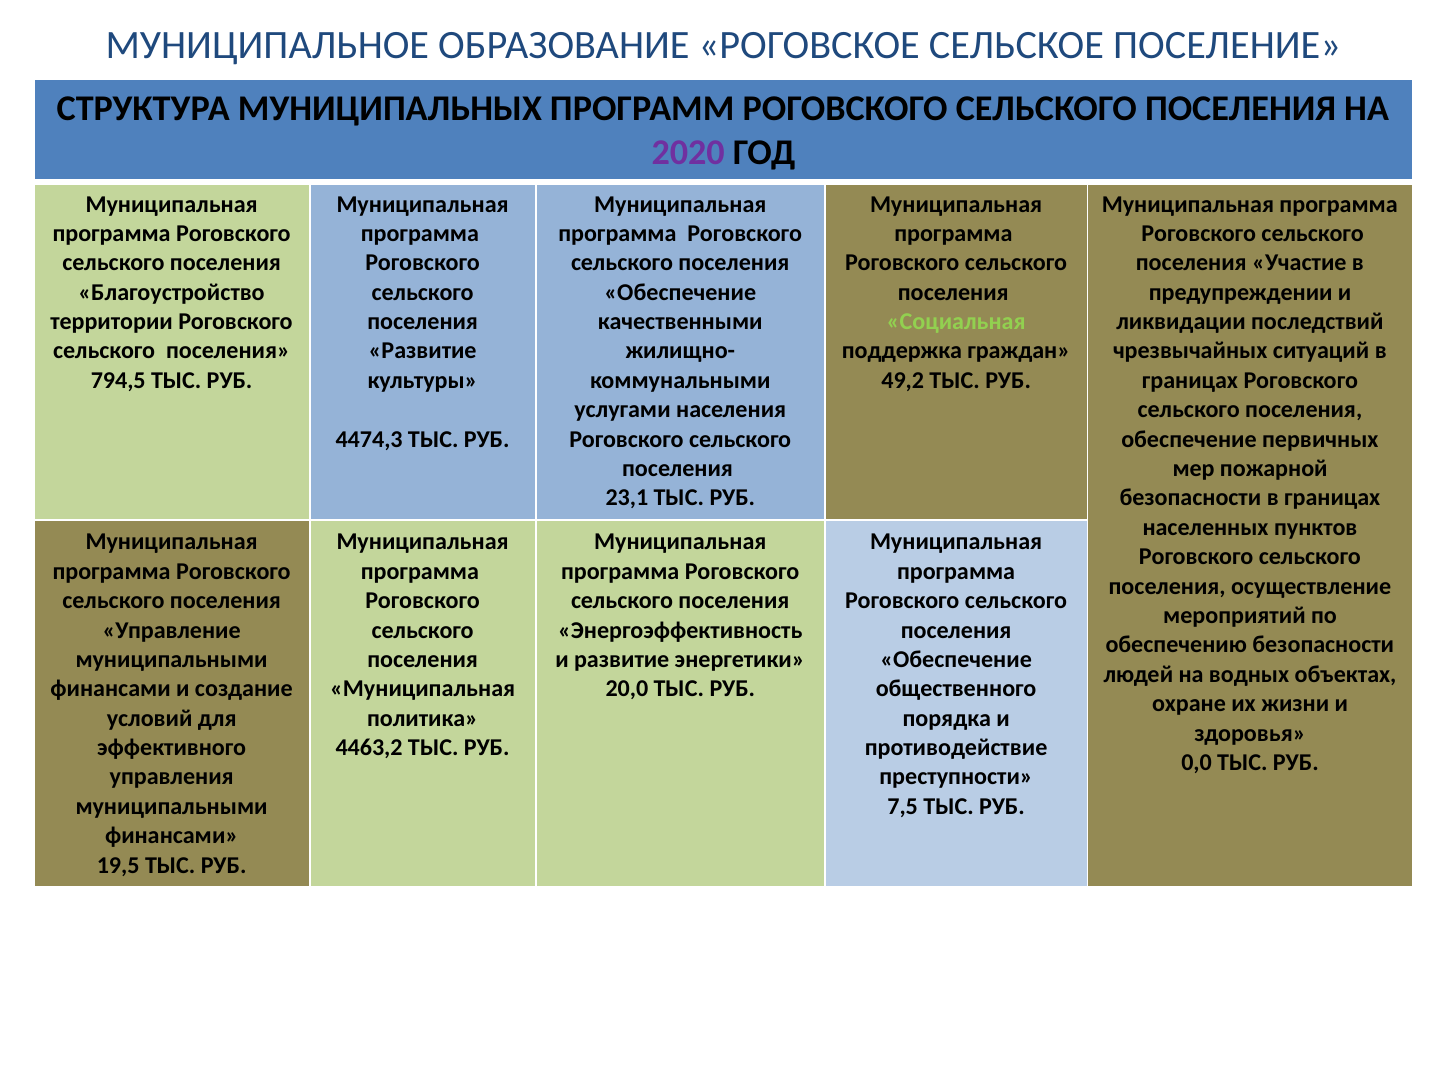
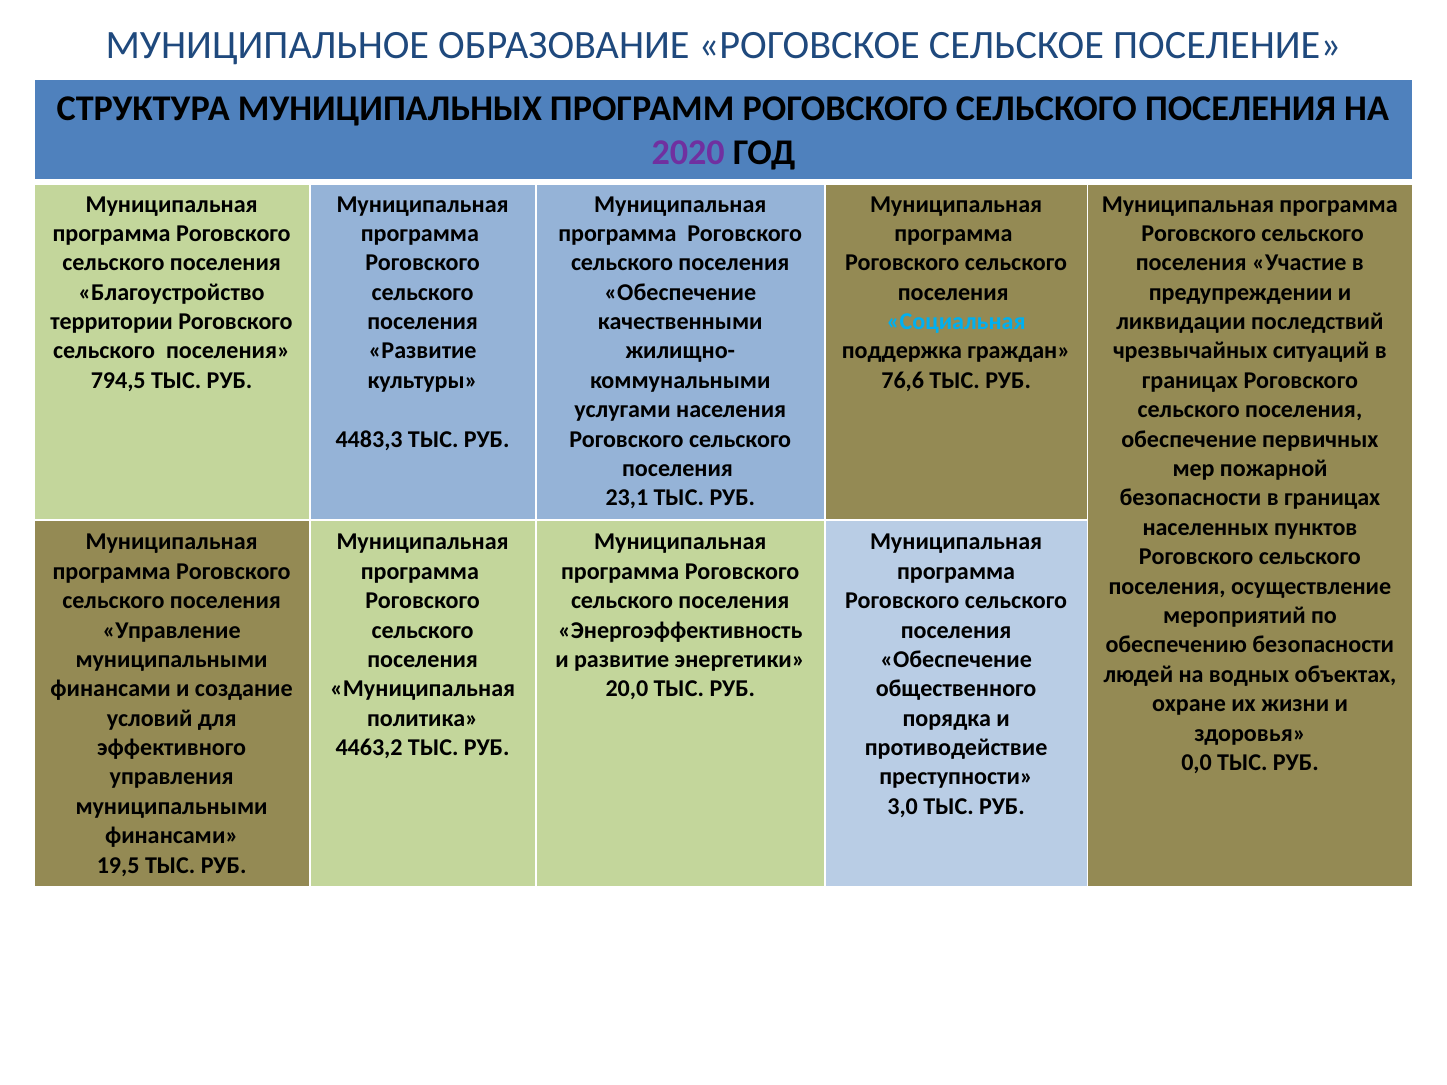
Социальная colour: light green -> light blue
49,2: 49,2 -> 76,6
4474,3: 4474,3 -> 4483,3
7,5: 7,5 -> 3,0
